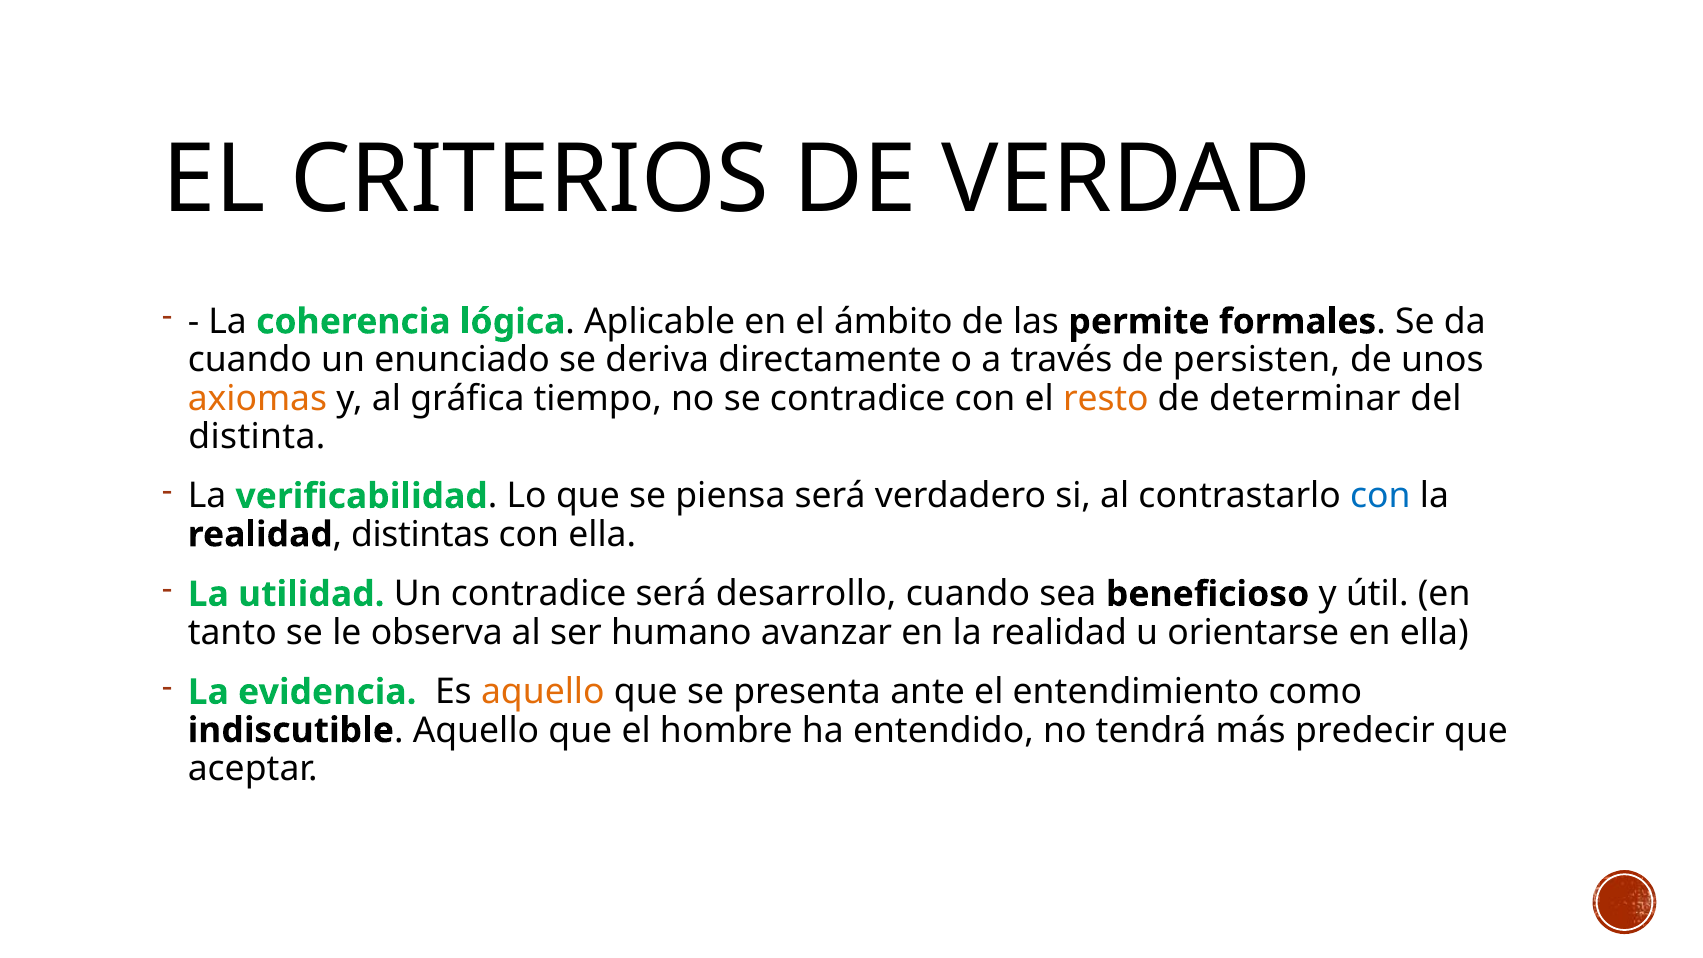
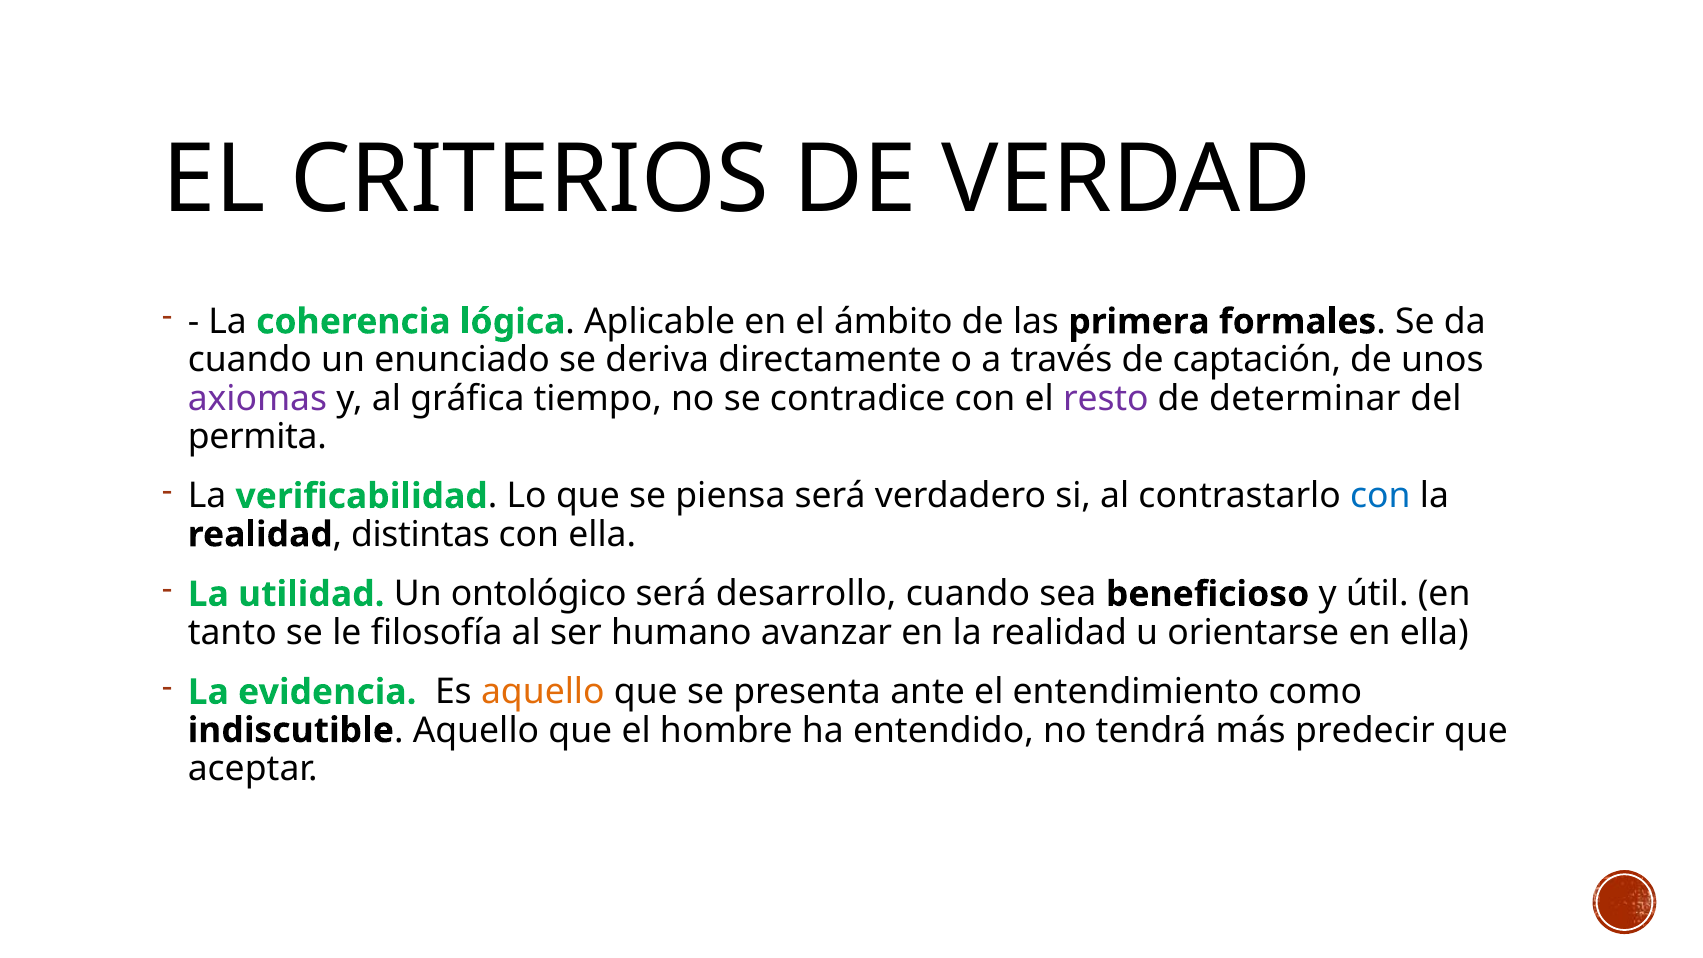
permite: permite -> primera
persisten: persisten -> captación
axiomas colour: orange -> purple
resto colour: orange -> purple
distinta: distinta -> permita
Un contradice: contradice -> ontológico
observa: observa -> filosofía
